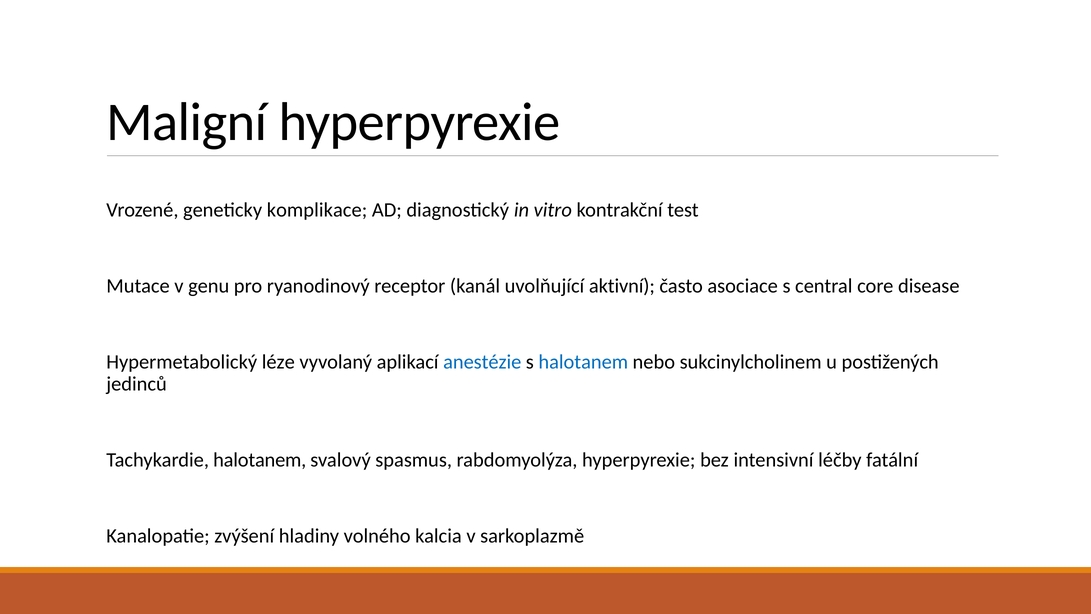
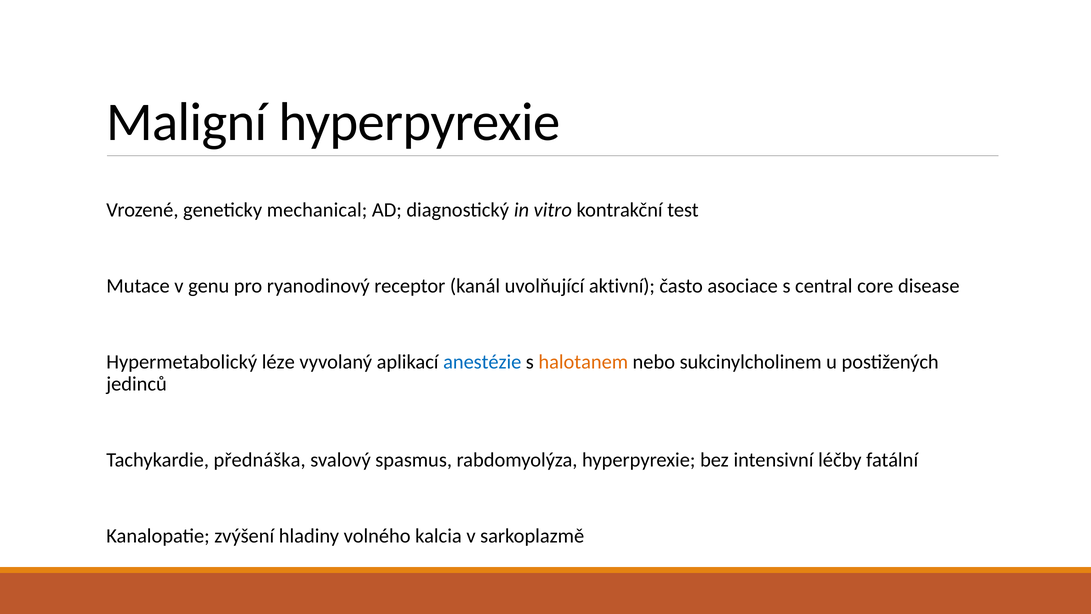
komplikace: komplikace -> mechanical
halotanem at (583, 362) colour: blue -> orange
Tachykardie halotanem: halotanem -> přednáška
